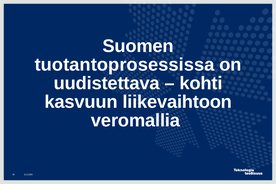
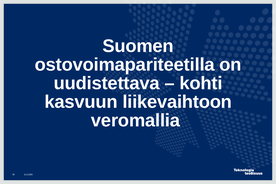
tuotantoprosessissa: tuotantoprosessissa -> ostovoimapariteetilla
